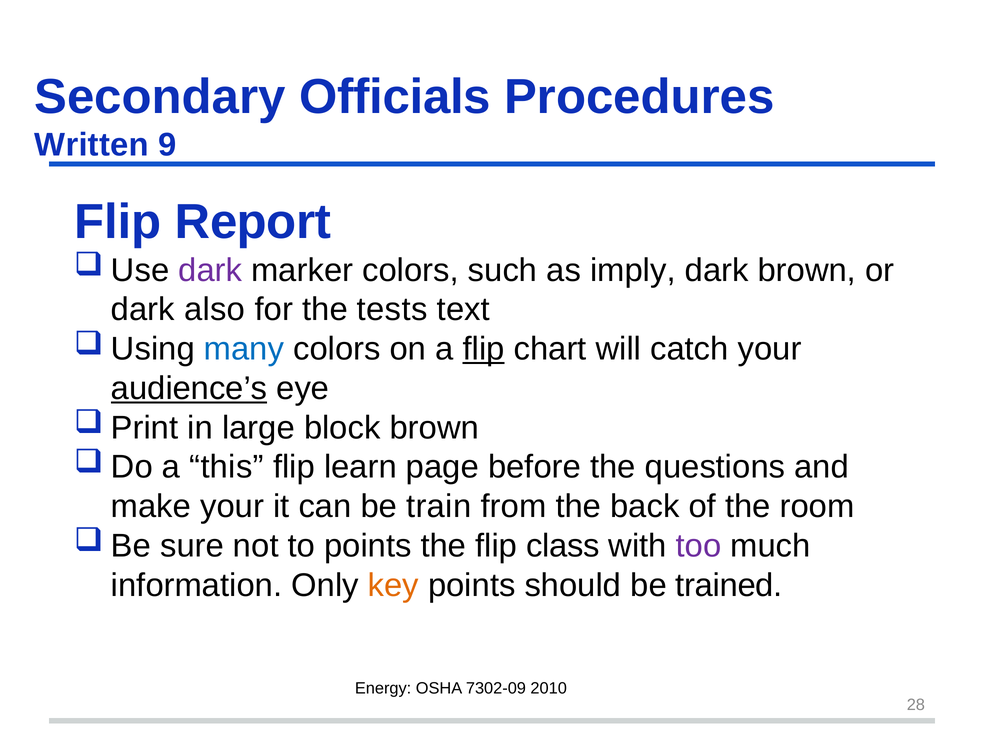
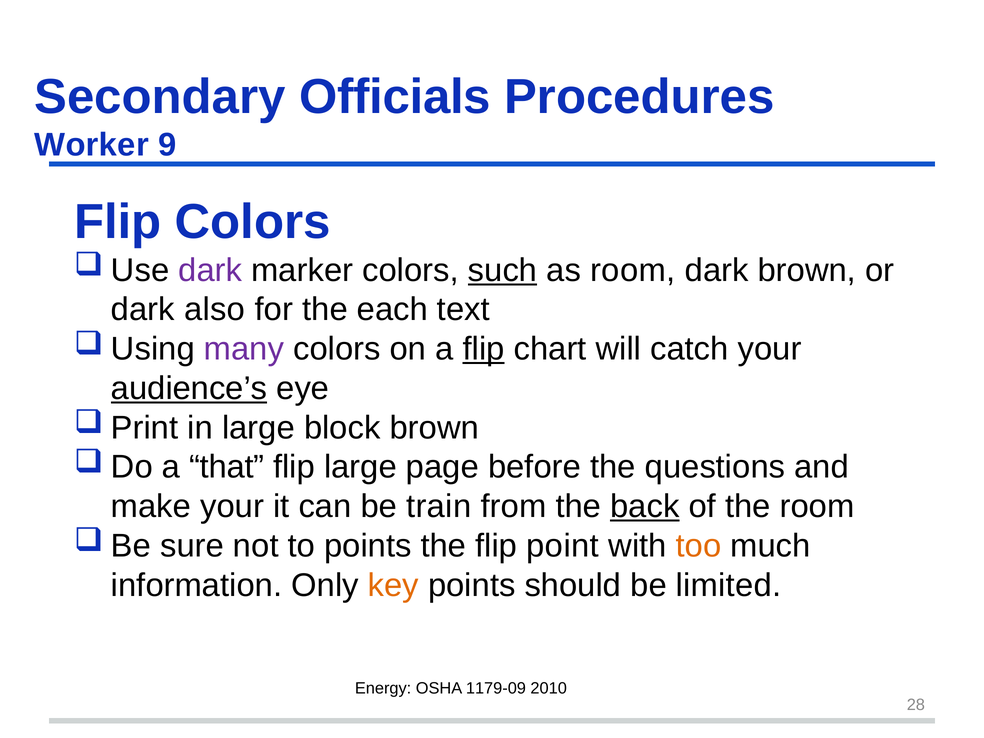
Written: Written -> Worker
Flip Report: Report -> Colors
such underline: none -> present
as imply: imply -> room
tests: tests -> each
many colour: blue -> purple
this: this -> that
flip learn: learn -> large
back underline: none -> present
class: class -> point
too colour: purple -> orange
trained: trained -> limited
7302-09: 7302-09 -> 1179-09
